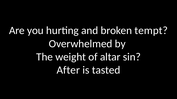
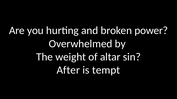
tempt: tempt -> power
tasted: tasted -> tempt
